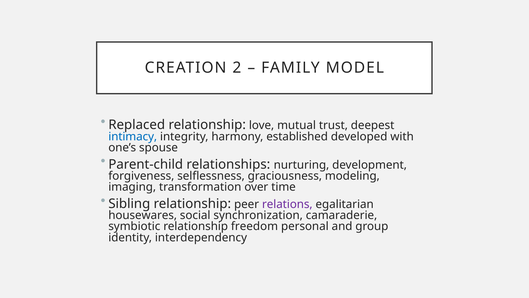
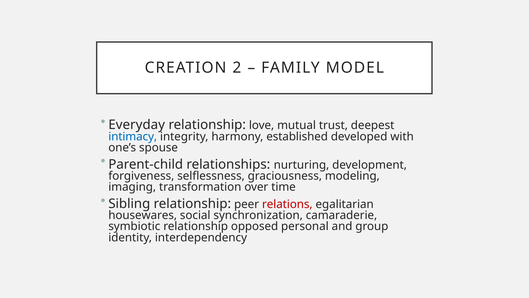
Replaced: Replaced -> Everyday
relations colour: purple -> red
freedom: freedom -> opposed
